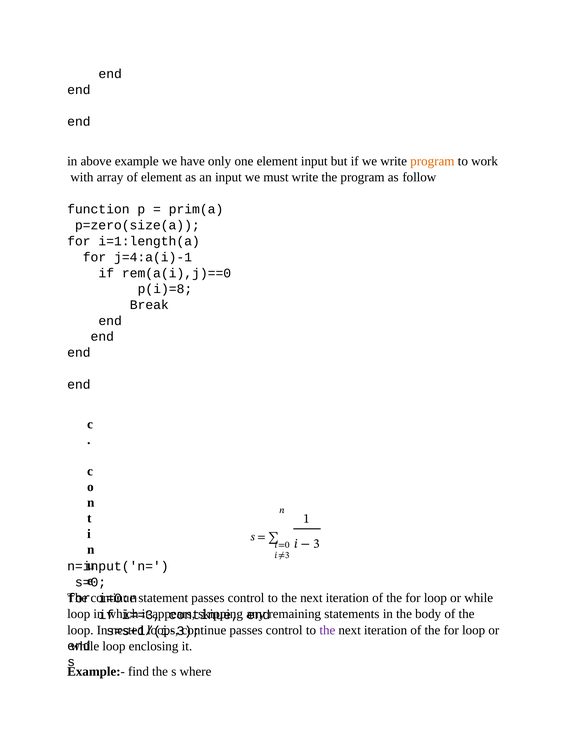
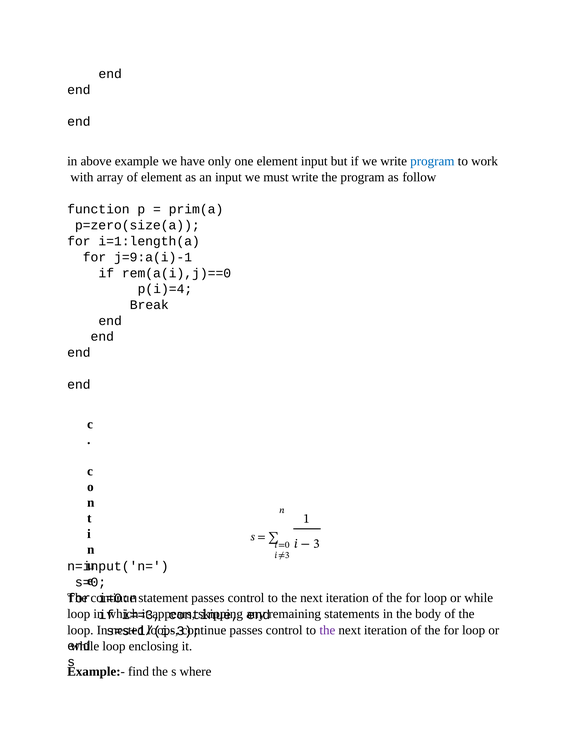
program at (432, 161) colour: orange -> blue
j=4:a(i)-1: j=4:a(i)-1 -> j=9:a(i)-1
p(i)=8: p(i)=8 -> p(i)=4
